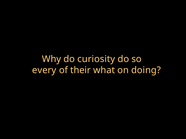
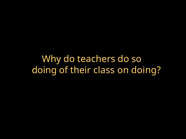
curiosity: curiosity -> teachers
every at (44, 70): every -> doing
what: what -> class
